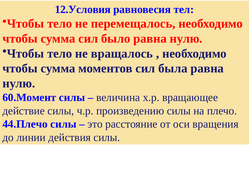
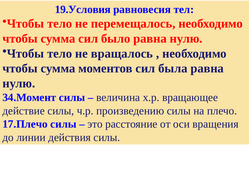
12.Условия: 12.Условия -> 19.Условия
60.Момент: 60.Момент -> 34.Момент
44.Плечо: 44.Плечо -> 17.Плечо
